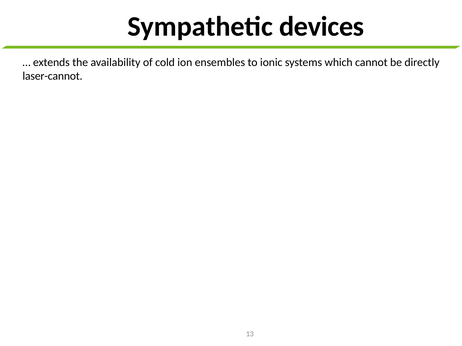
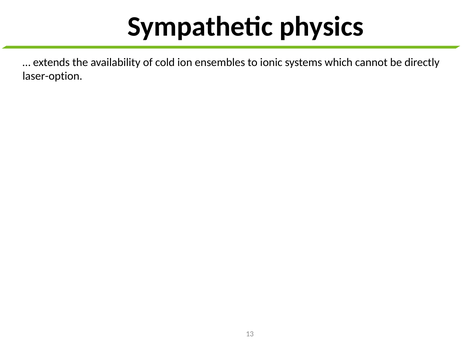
devices: devices -> physics
laser-cannot: laser-cannot -> laser-option
